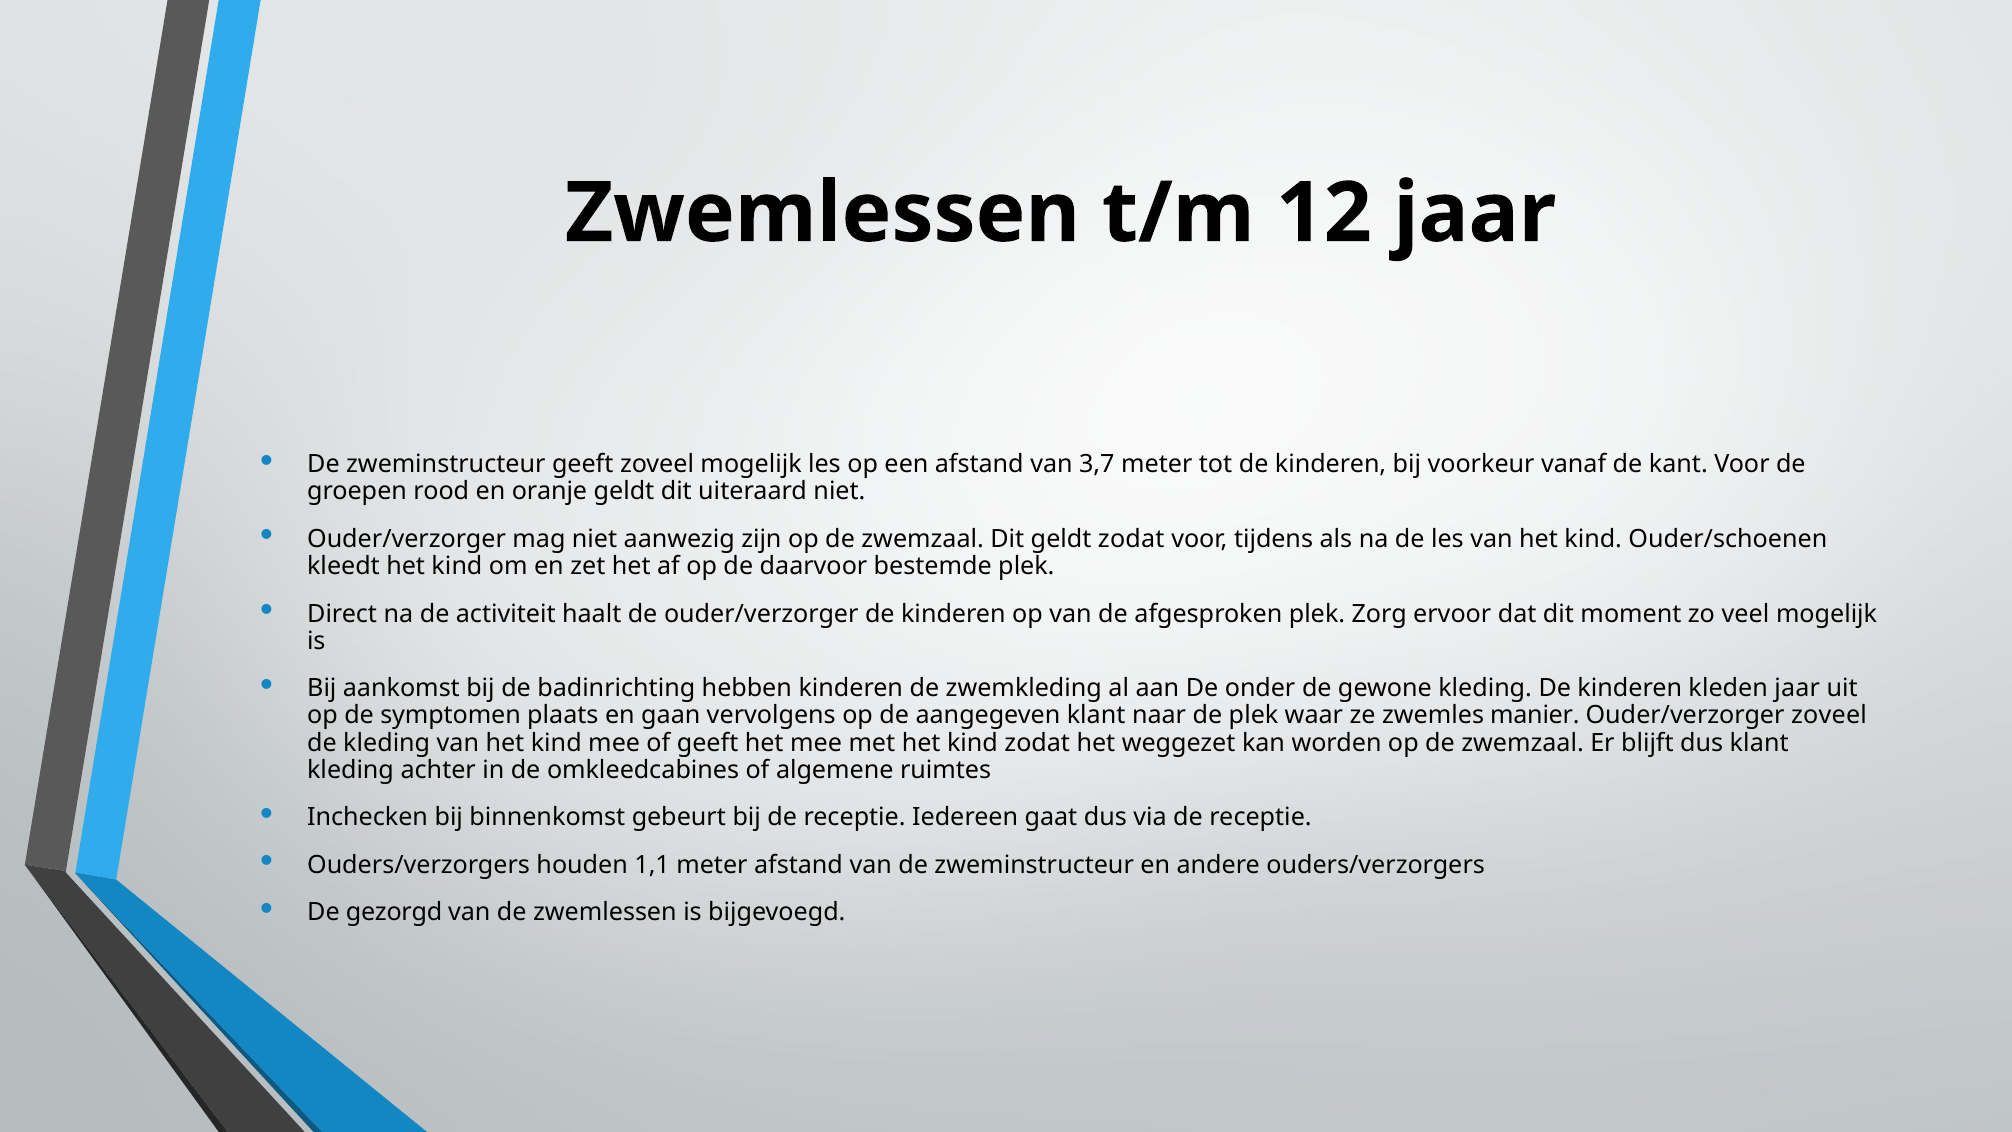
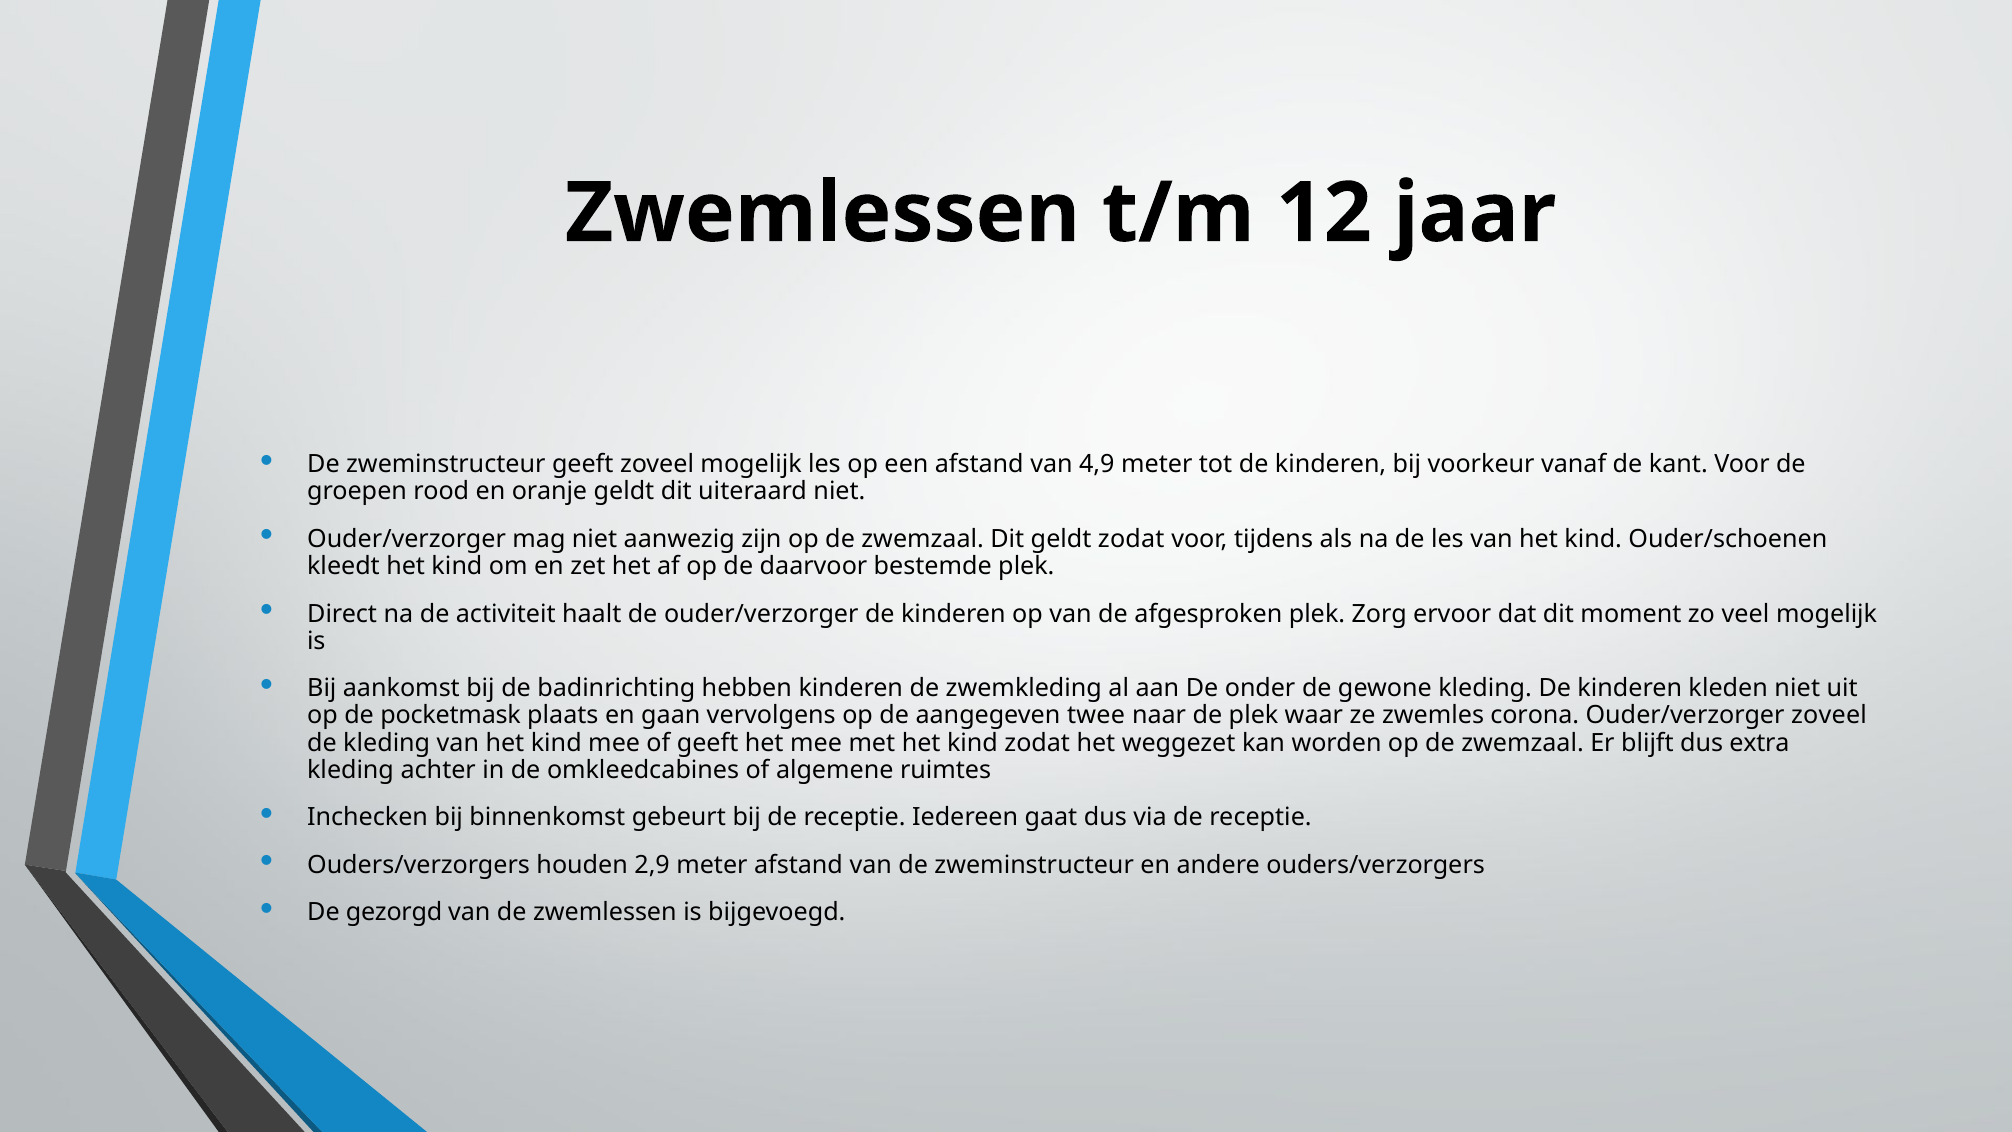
3,7: 3,7 -> 4,9
kleden jaar: jaar -> niet
symptomen: symptomen -> pocketmask
aangegeven klant: klant -> twee
manier: manier -> corona
dus klant: klant -> extra
1,1: 1,1 -> 2,9
